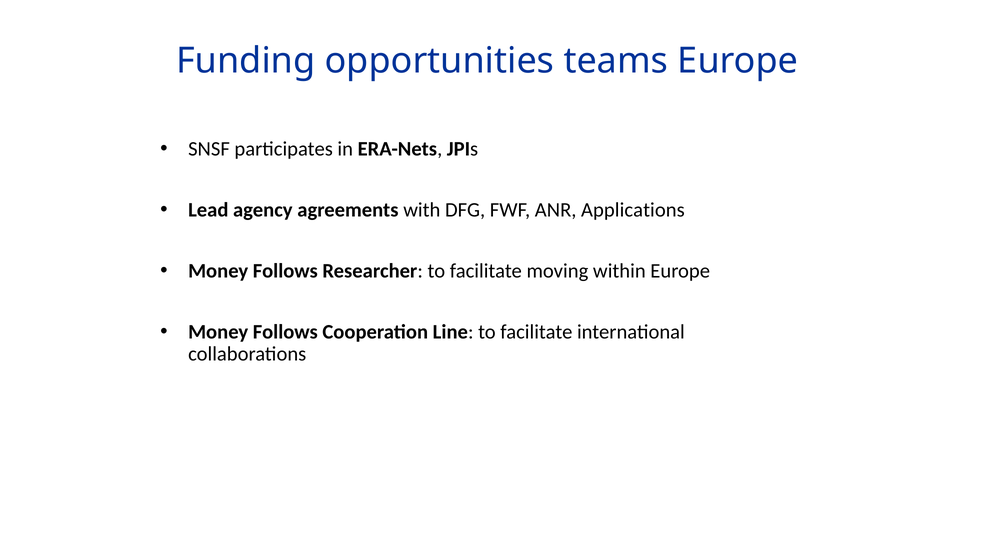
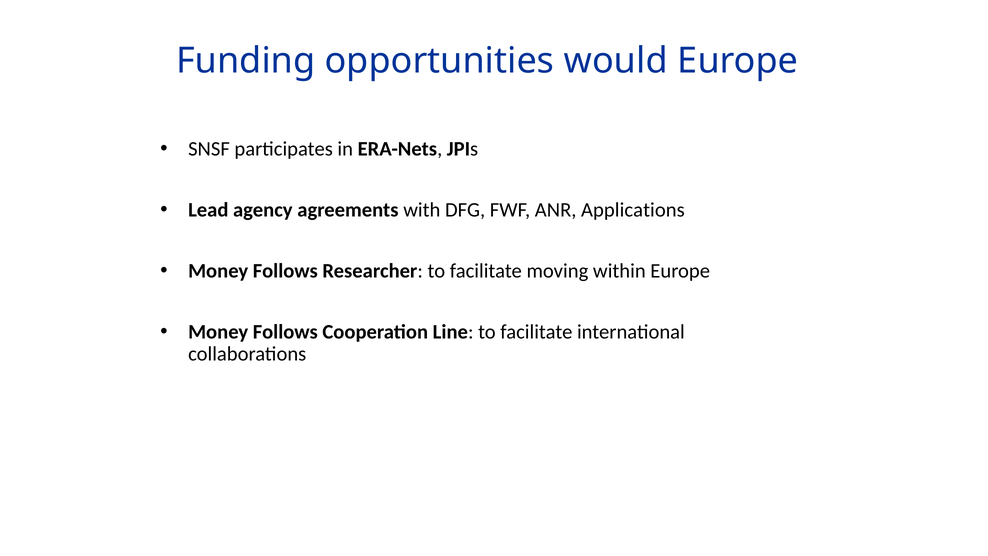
teams: teams -> would
